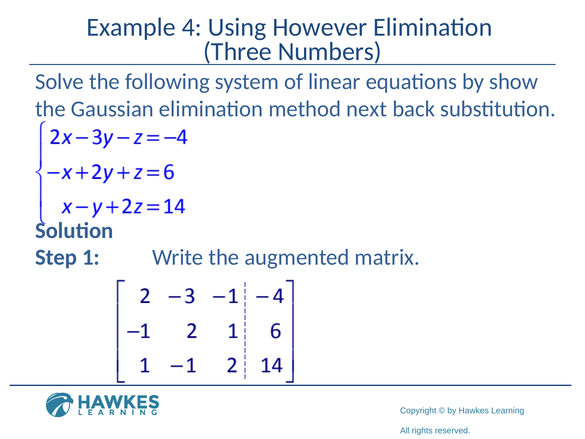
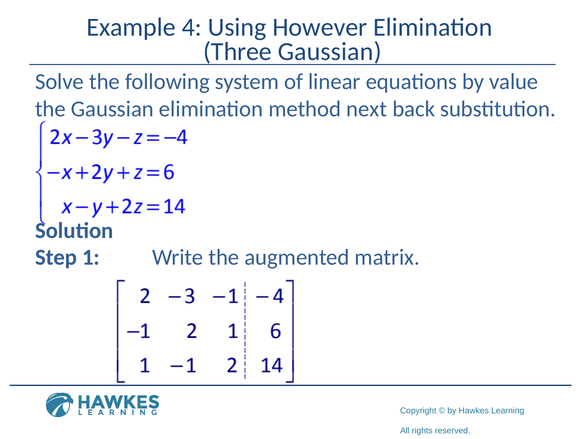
Three Numbers: Numbers -> Gaussian
show: show -> value
